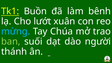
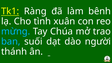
Buồn: Buồn -> Ràng
lướt: lướt -> tình
ban colour: light green -> light blue
